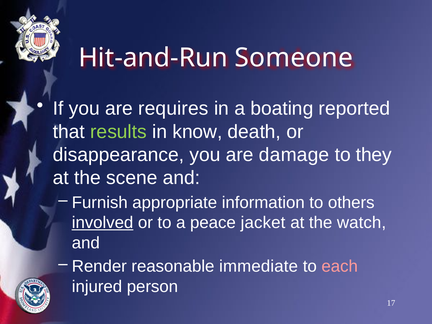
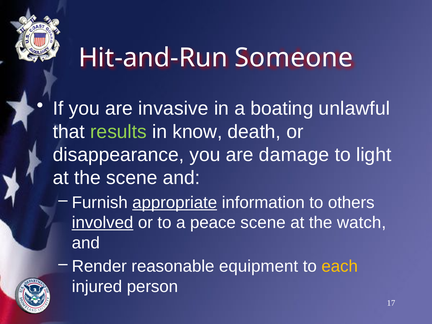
requires: requires -> invasive
reported: reported -> unlawful
they: they -> light
appropriate underline: none -> present
peace jacket: jacket -> scene
immediate: immediate -> equipment
each colour: pink -> yellow
